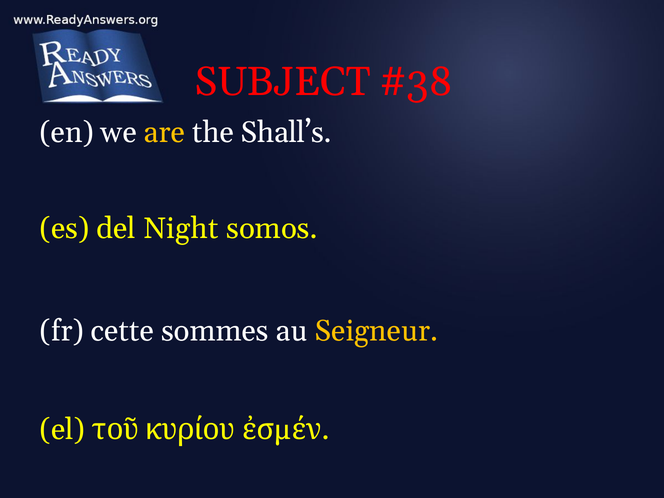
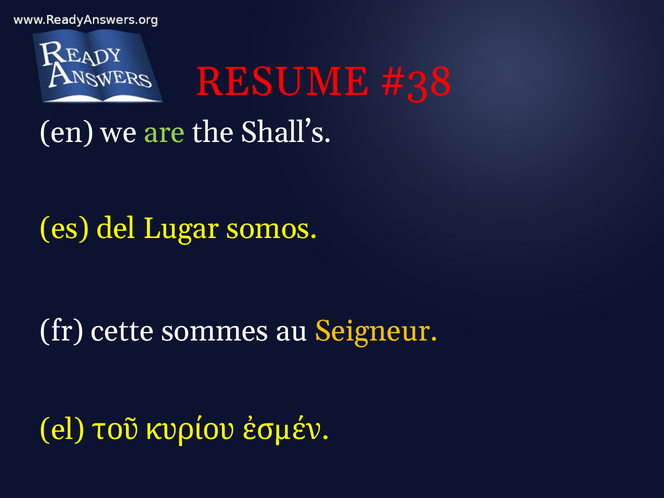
SUBJECT: SUBJECT -> RESUME
are colour: yellow -> light green
Night: Night -> Lugar
